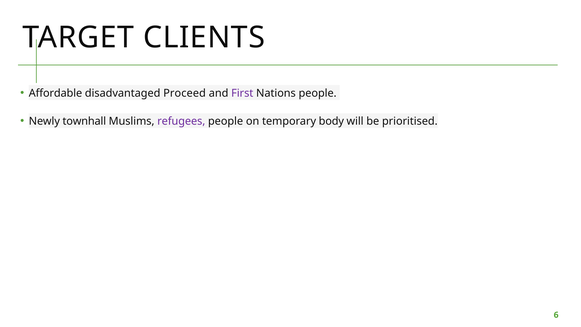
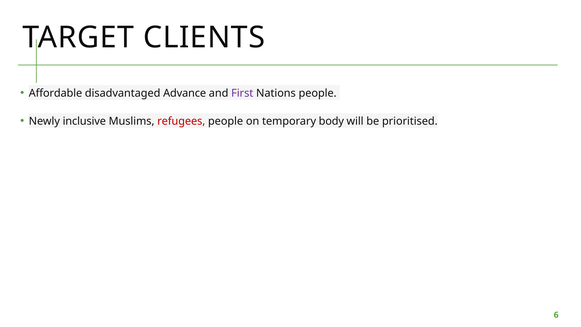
Proceed: Proceed -> Advance
townhall: townhall -> inclusive
refugees colour: purple -> red
